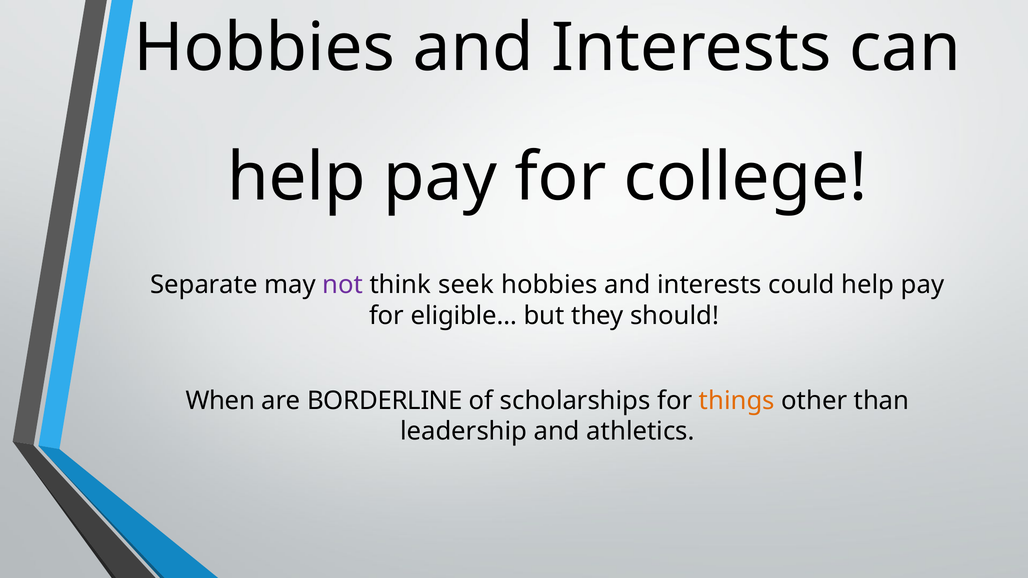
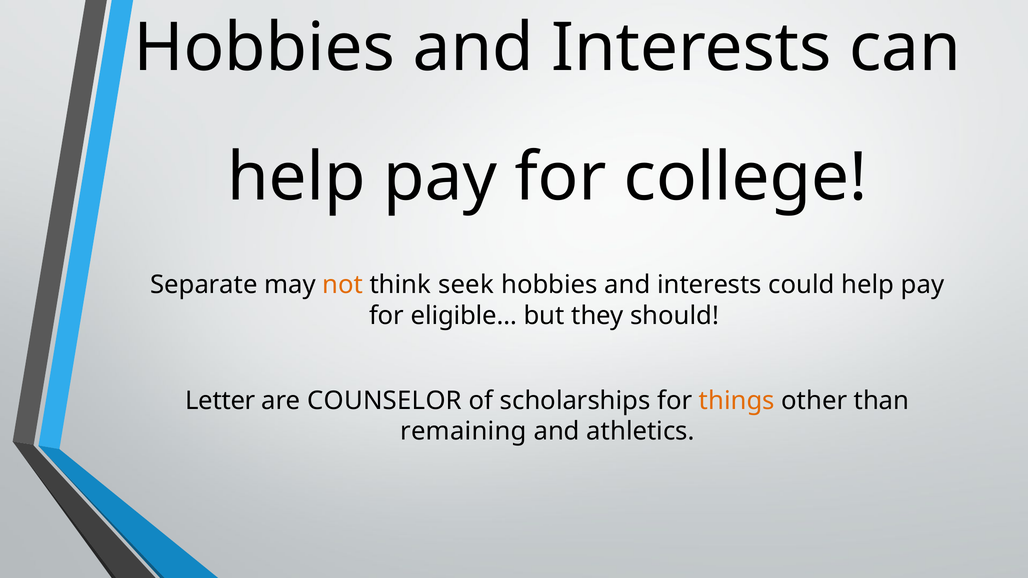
not colour: purple -> orange
When: When -> Letter
BORDERLINE: BORDERLINE -> COUNSELOR
leadership: leadership -> remaining
